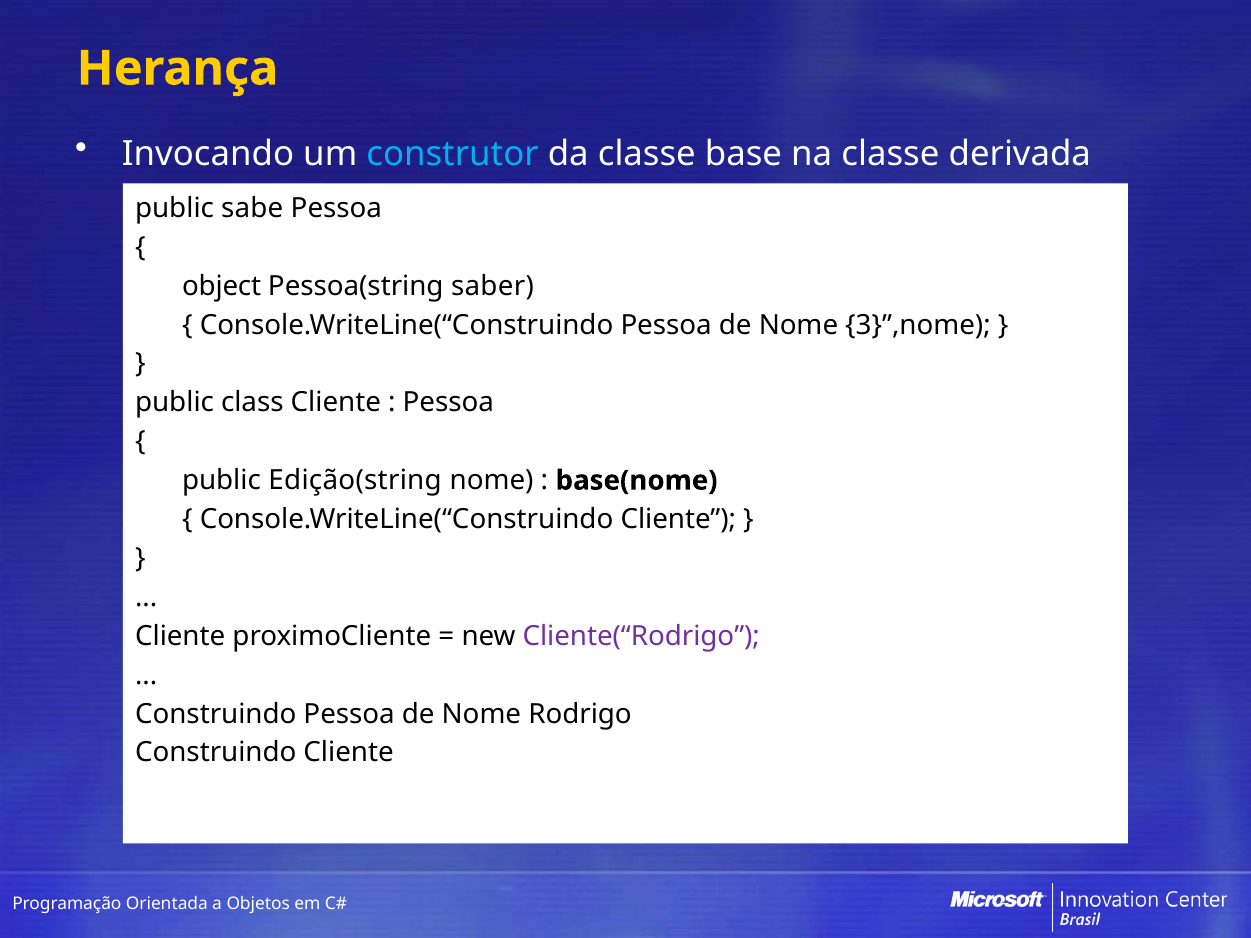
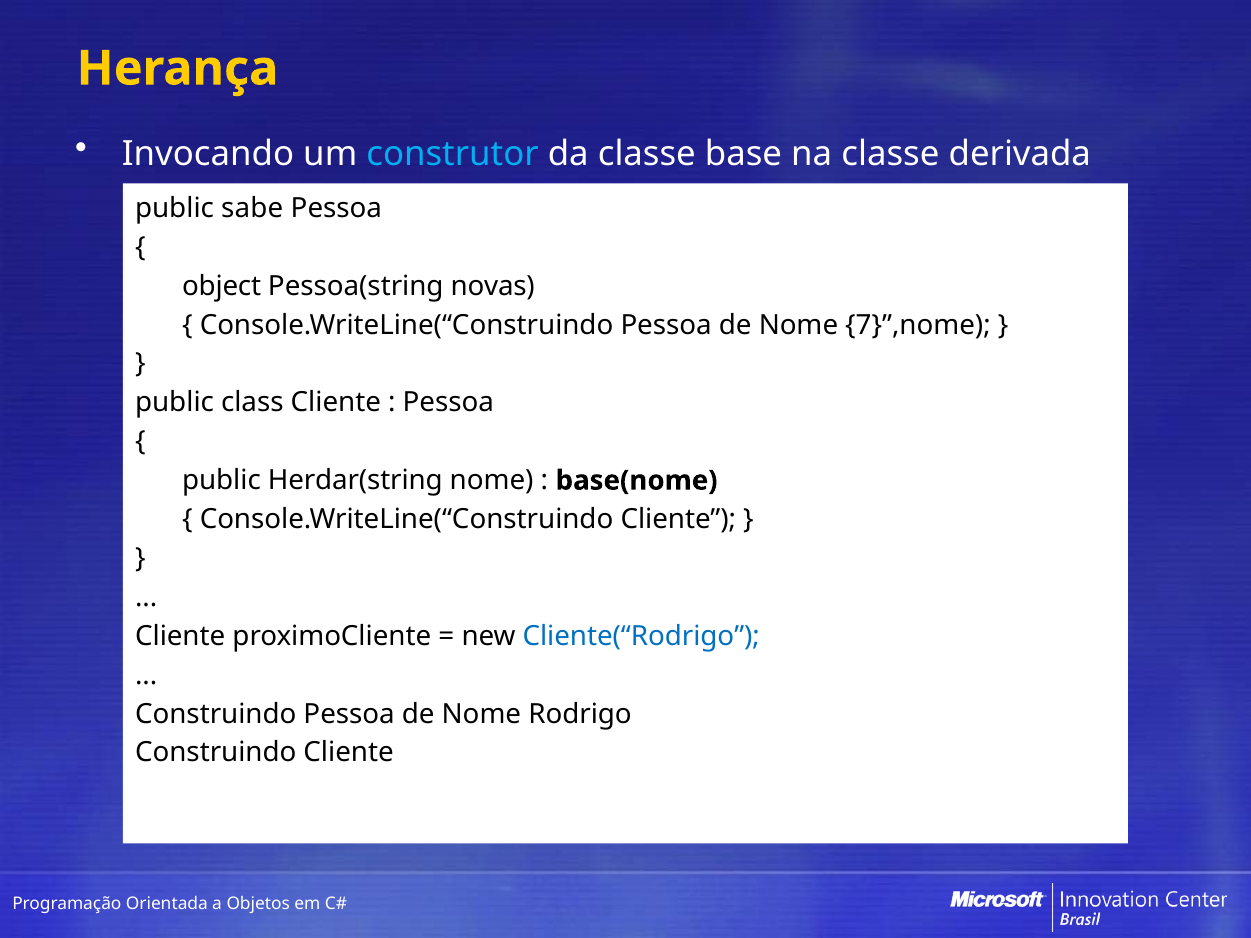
saber: saber -> novas
3}”,nome: 3}”,nome -> 7}”,nome
Edição(string: Edição(string -> Herdar(string
Cliente(“Rodrigo colour: purple -> blue
